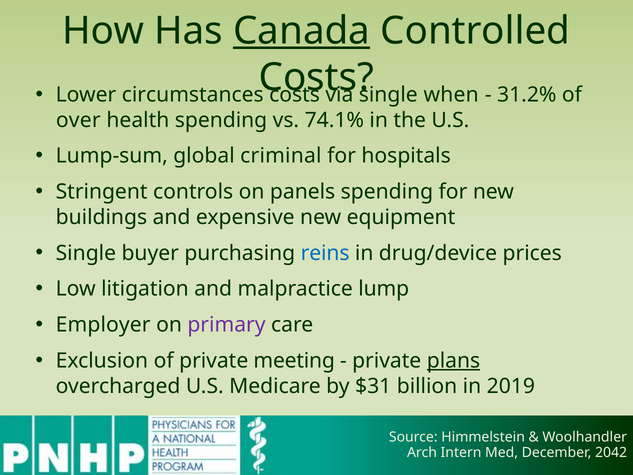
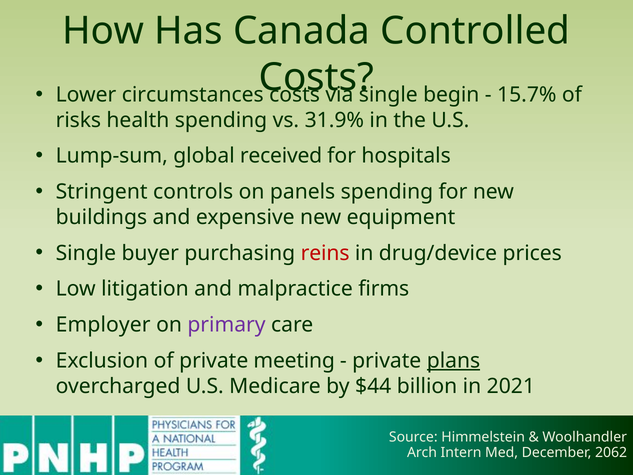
Canada underline: present -> none
when: when -> begin
31.2%: 31.2% -> 15.7%
over: over -> risks
74.1%: 74.1% -> 31.9%
criminal: criminal -> received
reins colour: blue -> red
lump: lump -> firms
$31: $31 -> $44
2019: 2019 -> 2021
2042: 2042 -> 2062
